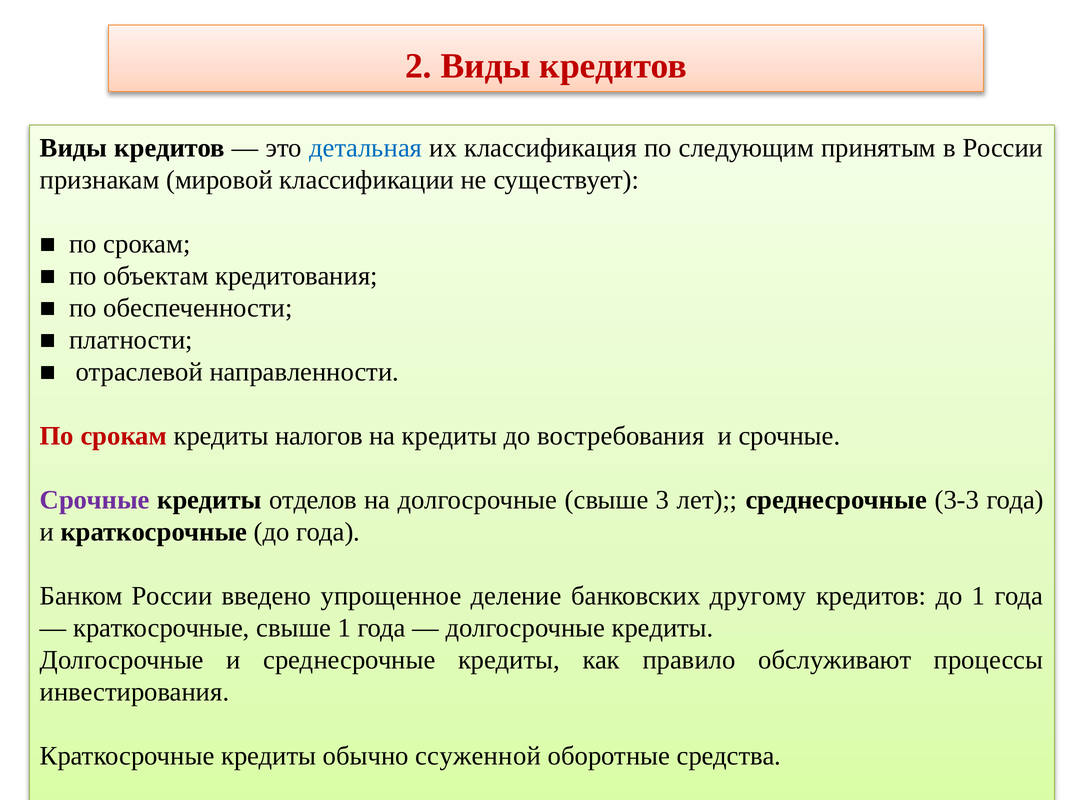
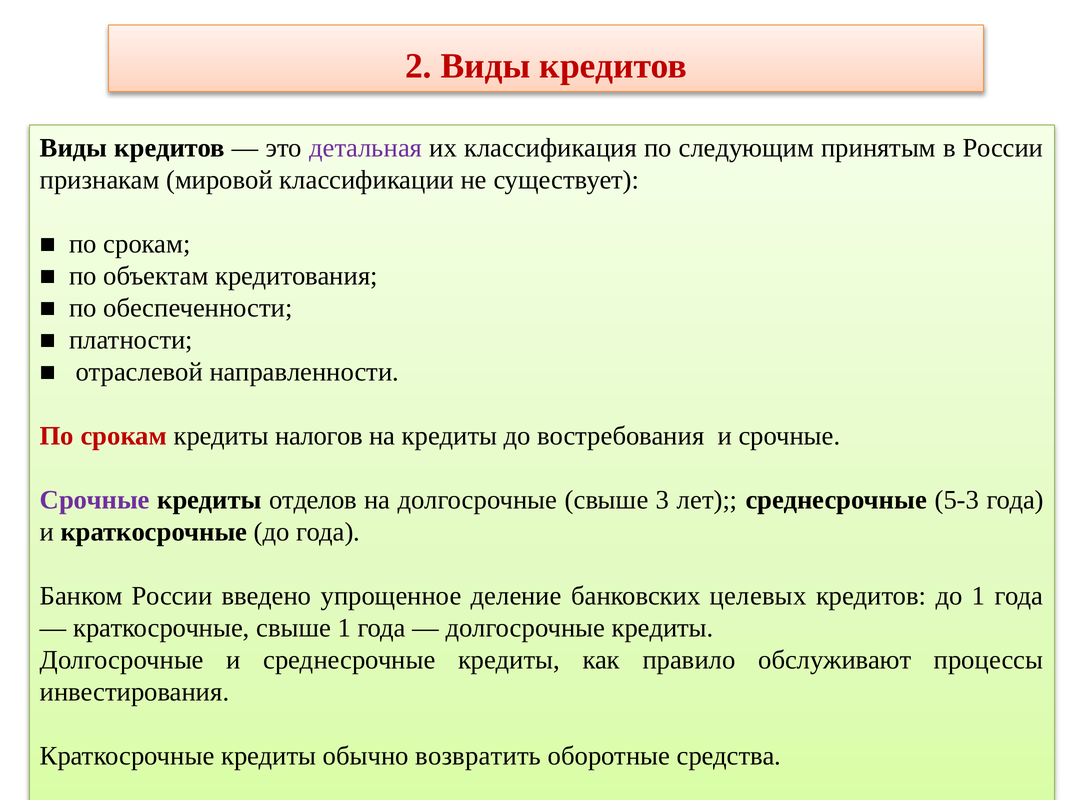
детальная colour: blue -> purple
3-3: 3-3 -> 5-3
другому: другому -> целевых
ссуженной: ссуженной -> возвратить
